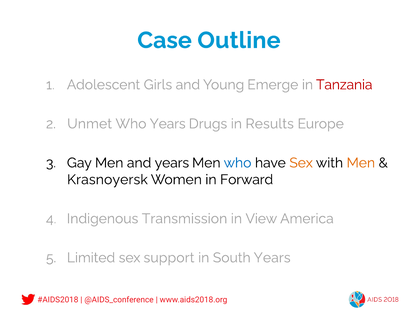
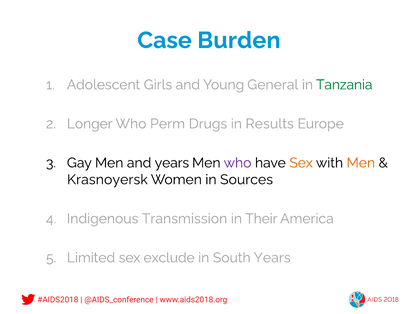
Outline: Outline -> Burden
Emerge: Emerge -> General
Tanzania colour: red -> green
Unmet: Unmet -> Longer
Who Years: Years -> Perm
who at (238, 163) colour: blue -> purple
Forward: Forward -> Sources
View: View -> Their
support: support -> exclude
